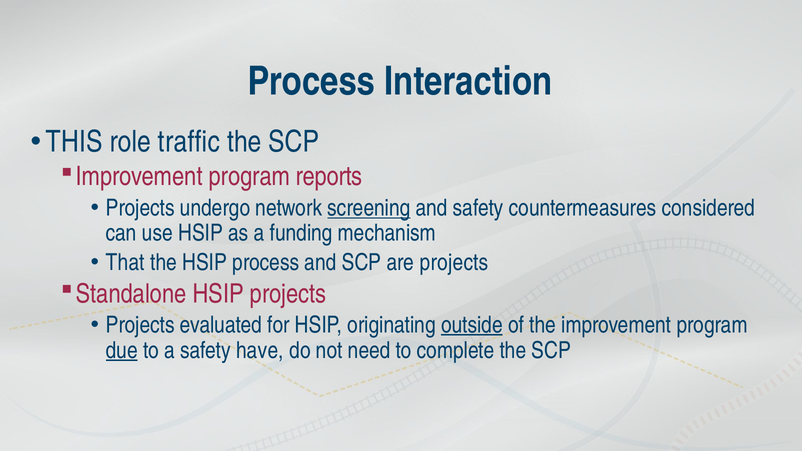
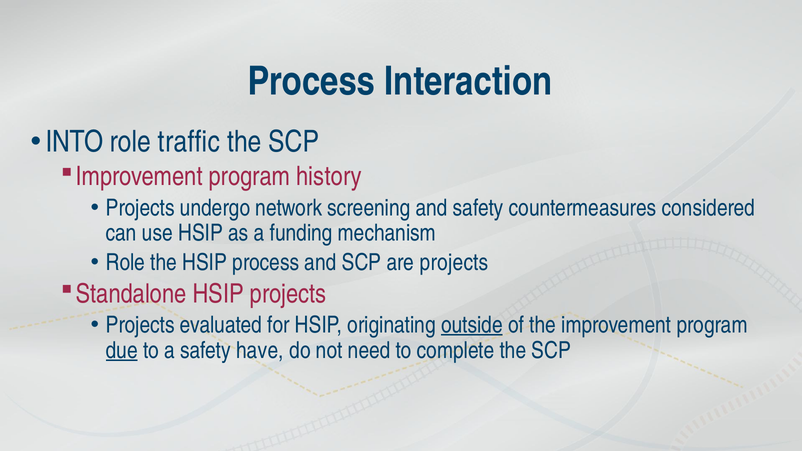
THIS: THIS -> INTO
reports: reports -> history
screening underline: present -> none
That at (125, 263): That -> Role
